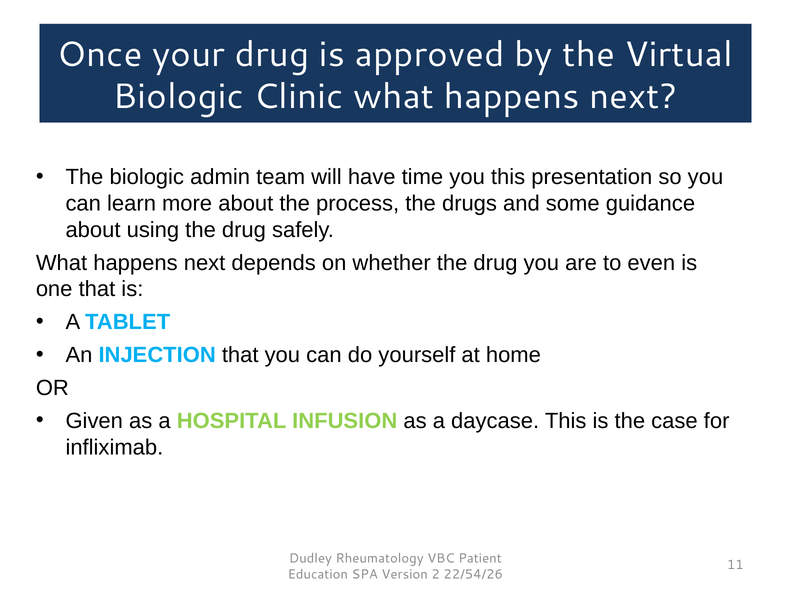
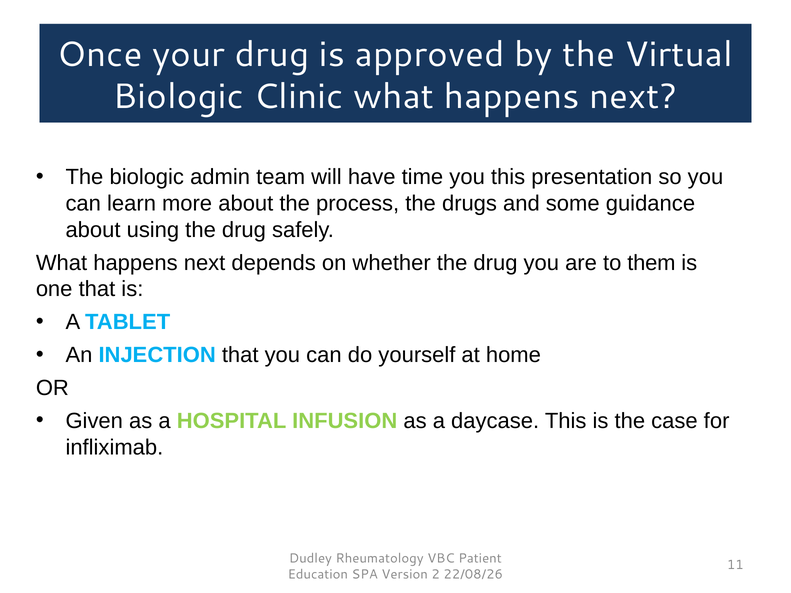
even: even -> them
22/54/26: 22/54/26 -> 22/08/26
